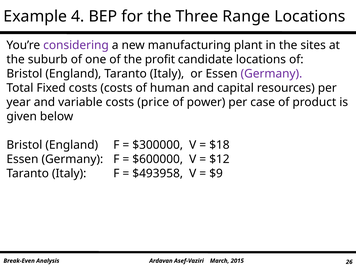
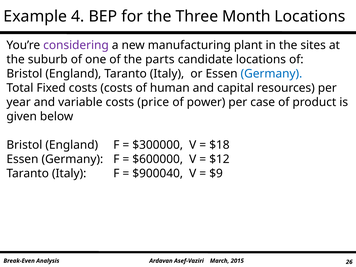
Range: Range -> Month
profit: profit -> parts
Germany at (271, 74) colour: purple -> blue
$493958: $493958 -> $900040
